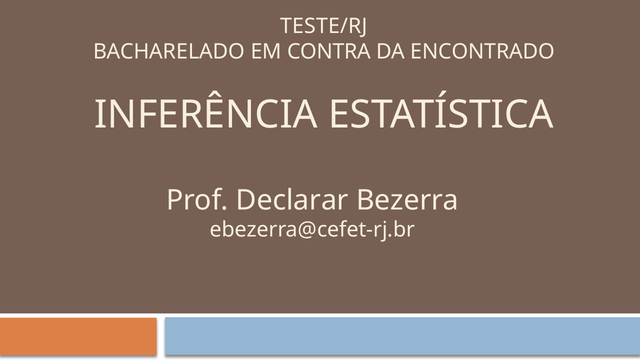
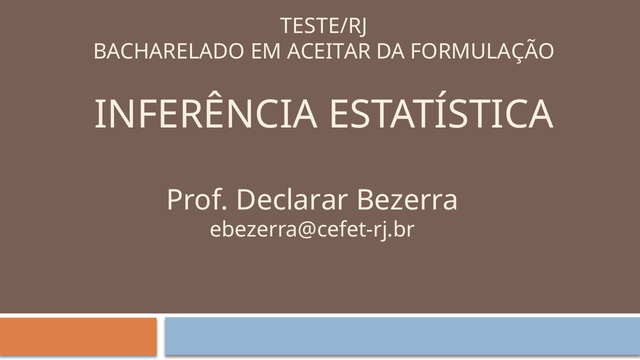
CONTRA: CONTRA -> ACEITAR
ENCONTRADO: ENCONTRADO -> FORMULAÇÃO
